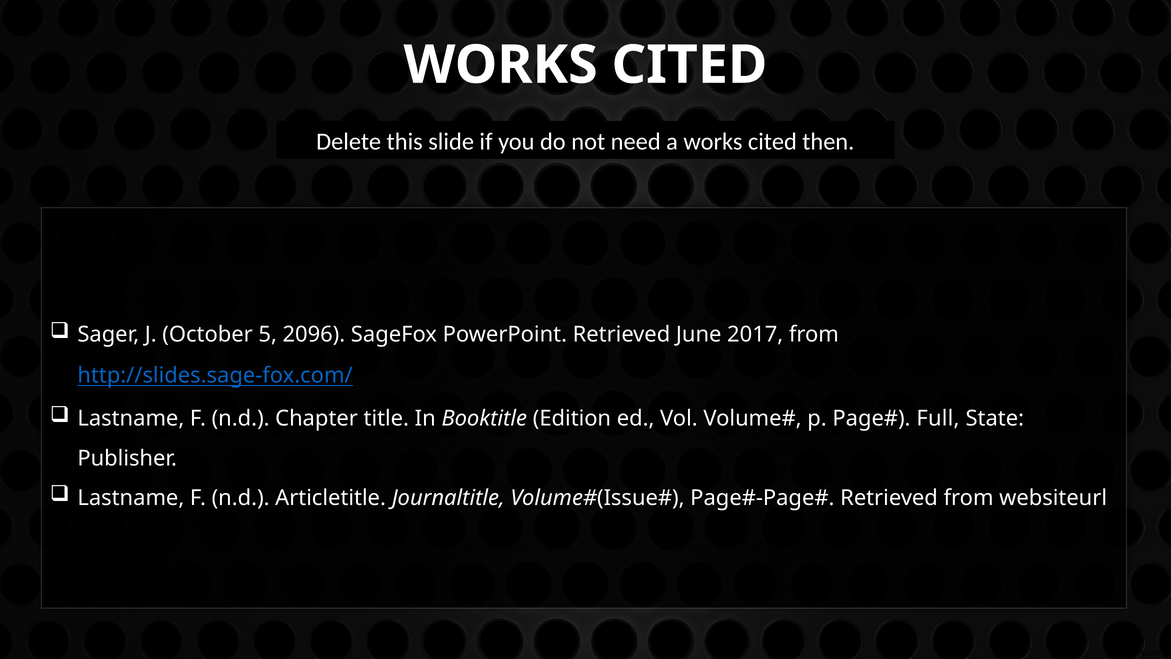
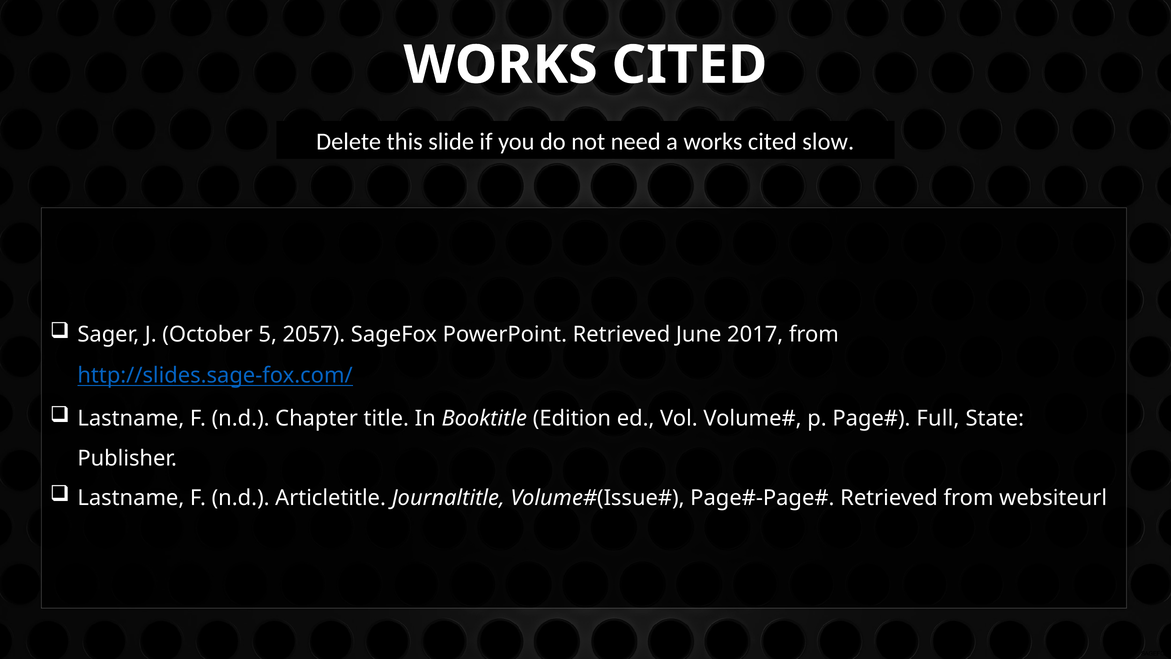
then: then -> slow
2096: 2096 -> 2057
